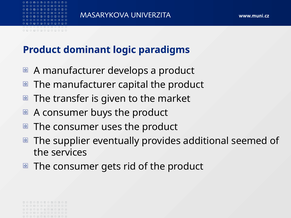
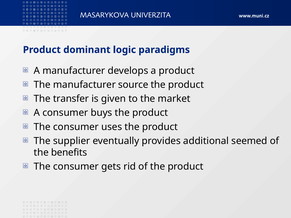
capital: capital -> source
services: services -> benefits
